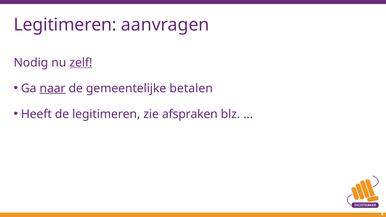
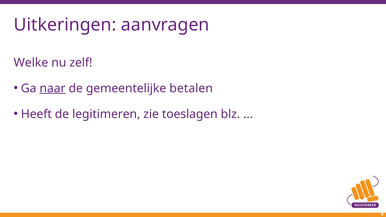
Legitimeren at (65, 25): Legitimeren -> Uitkeringen
Nodig: Nodig -> Welke
zelf underline: present -> none
afspraken: afspraken -> toeslagen
